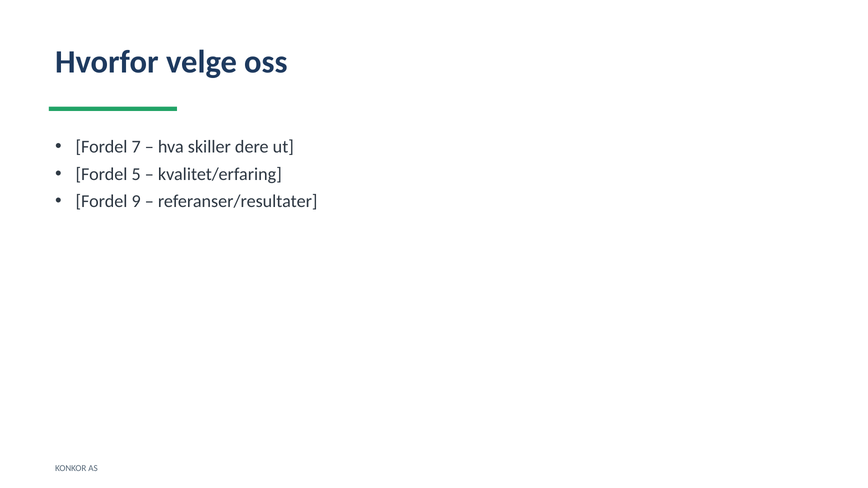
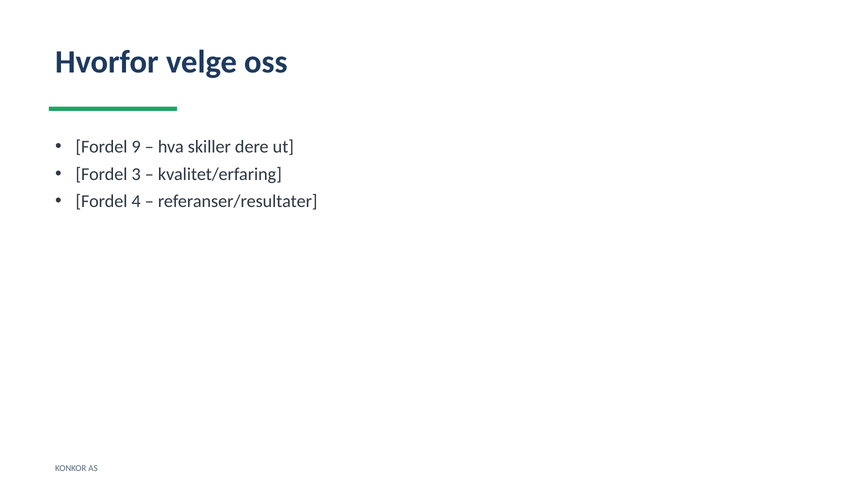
7: 7 -> 9
5: 5 -> 3
9: 9 -> 4
